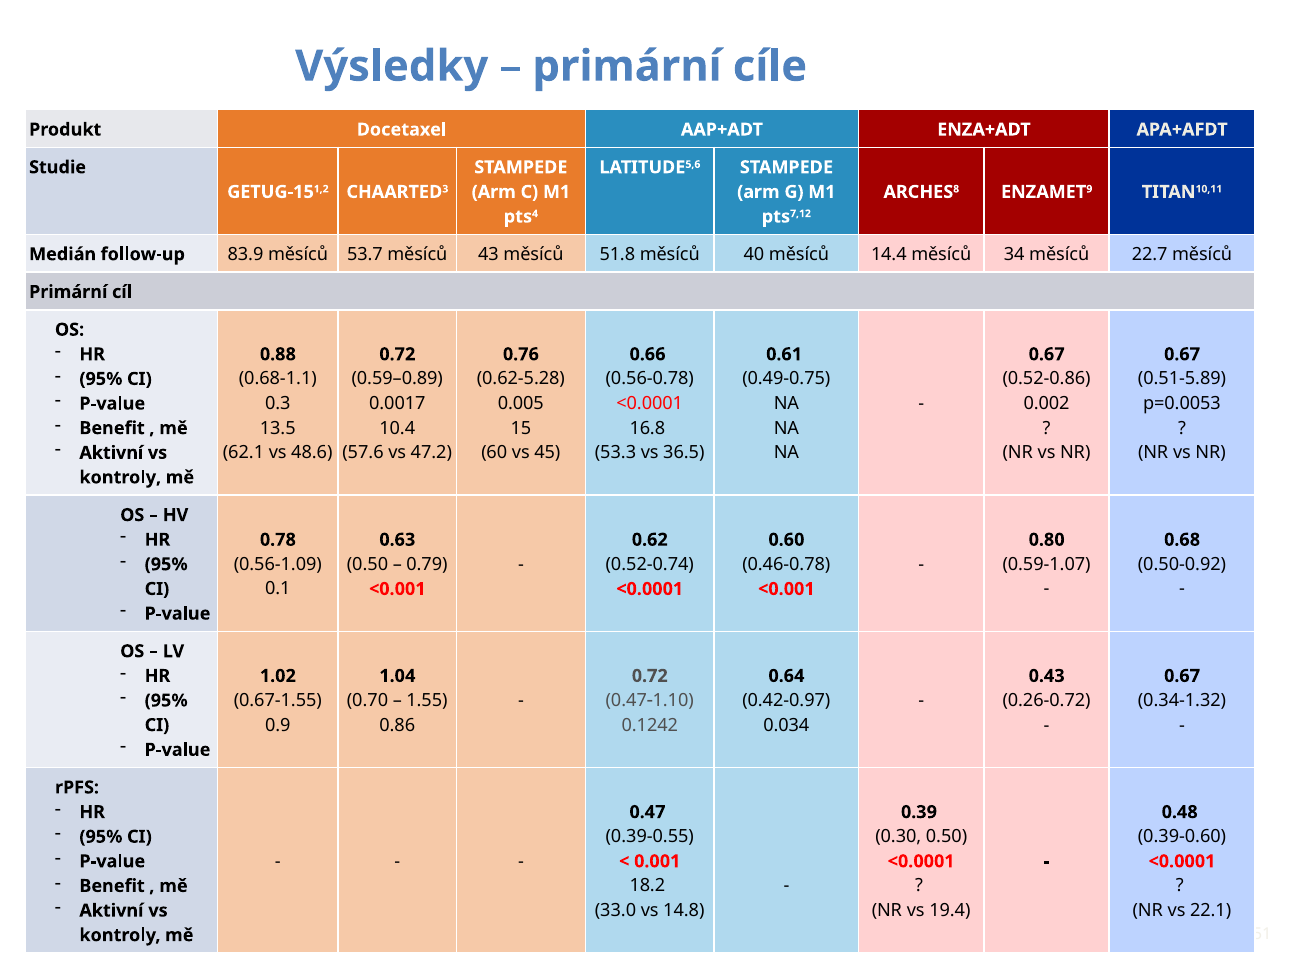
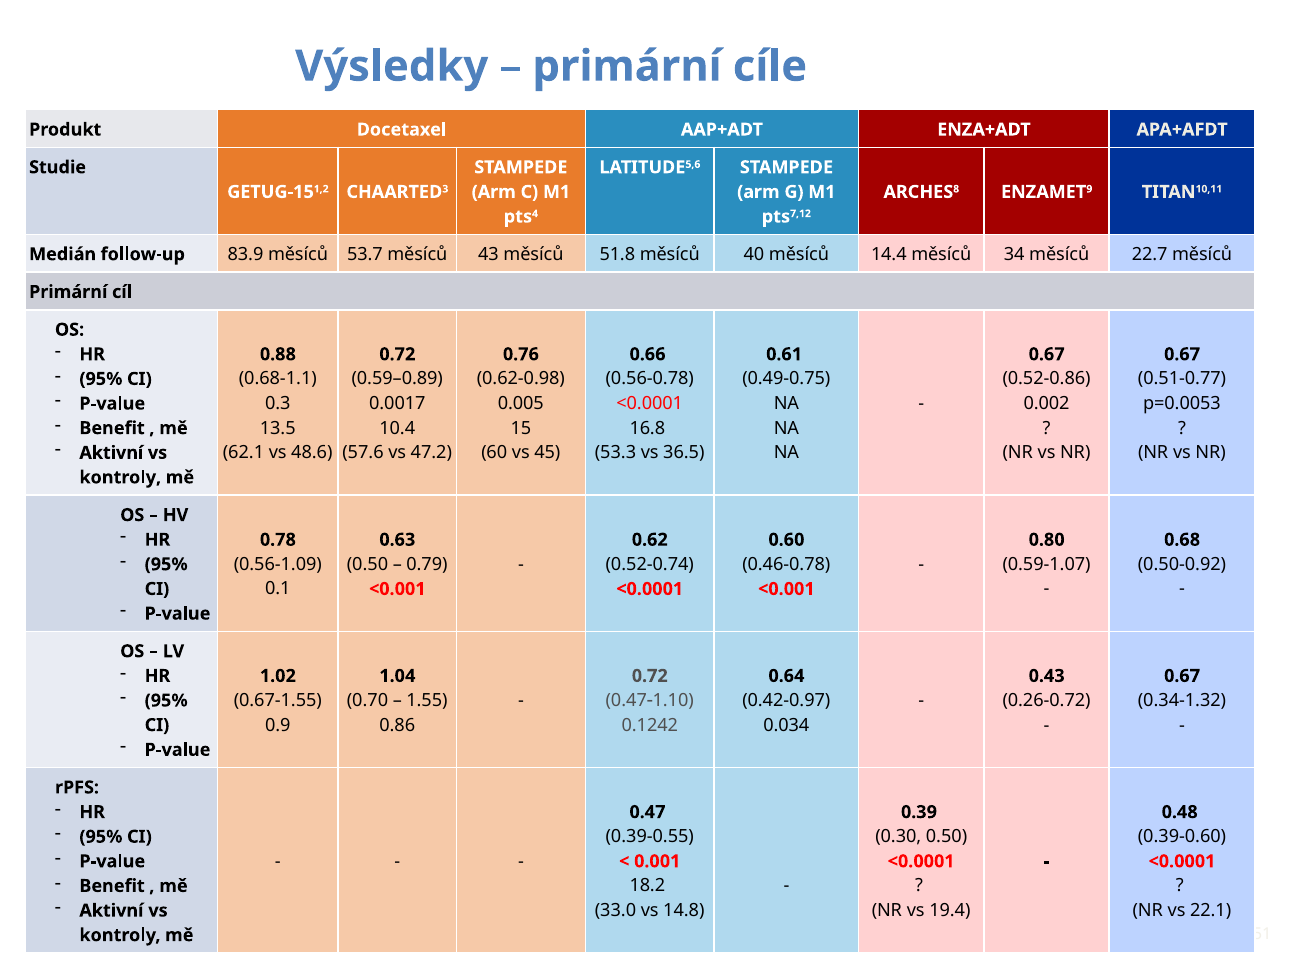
0.62-5.28: 0.62-5.28 -> 0.62-0.98
0.51-5.89: 0.51-5.89 -> 0.51-0.77
